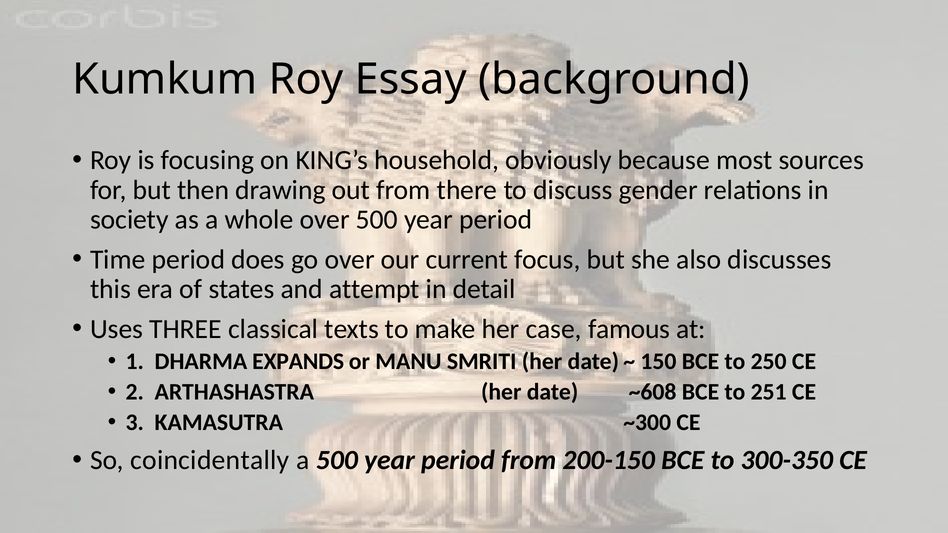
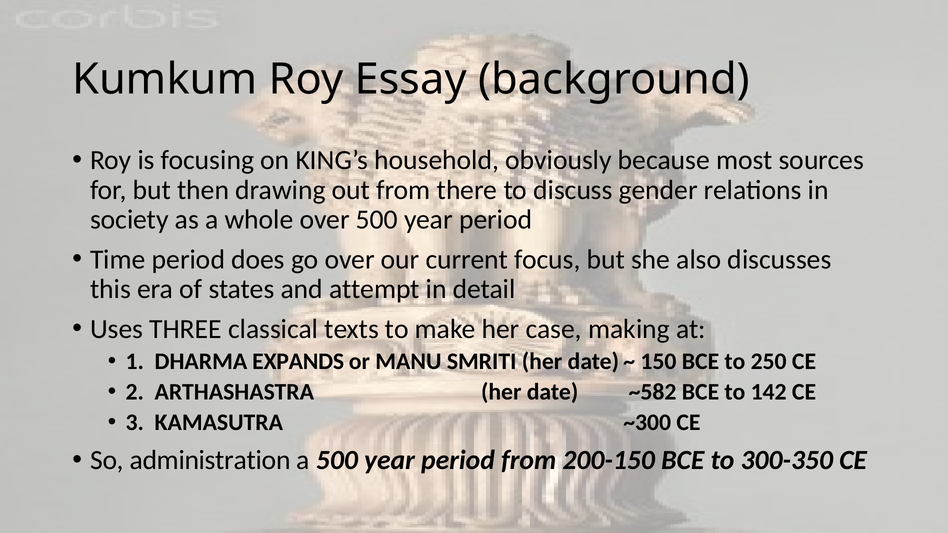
famous: famous -> making
~608: ~608 -> ~582
251: 251 -> 142
coincidentally: coincidentally -> administration
